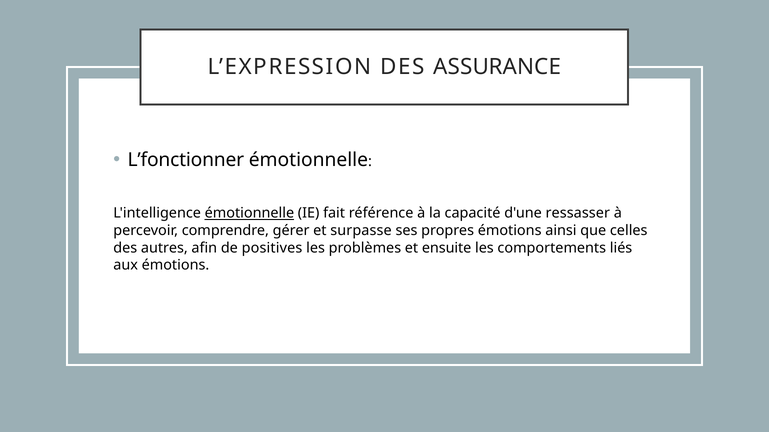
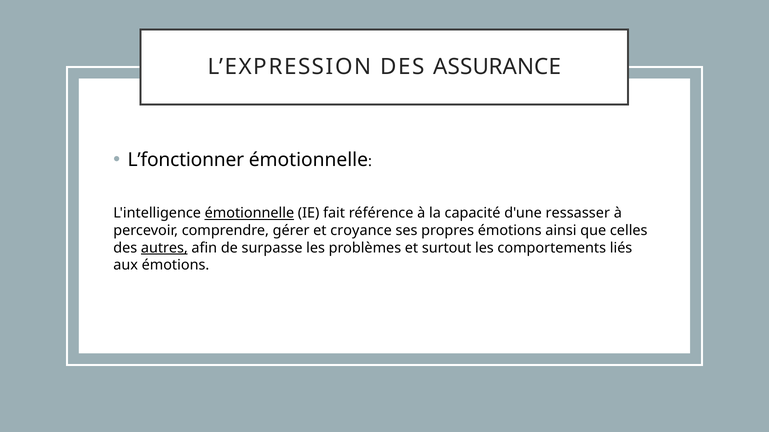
surpasse: surpasse -> croyance
autres underline: none -> present
positives: positives -> surpasse
ensuite: ensuite -> surtout
